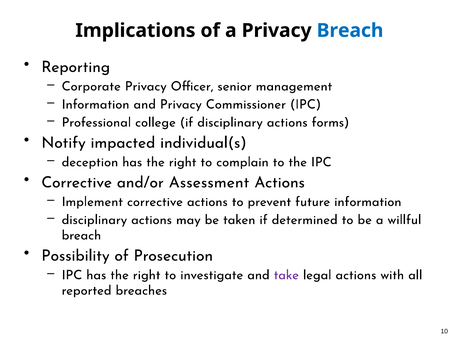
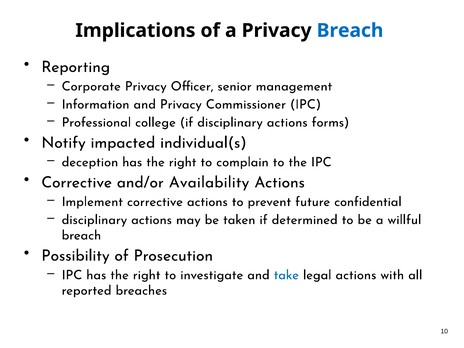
Assessment: Assessment -> Availability
future information: information -> confidential
take colour: purple -> blue
